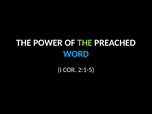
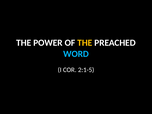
THE at (85, 43) colour: light green -> yellow
